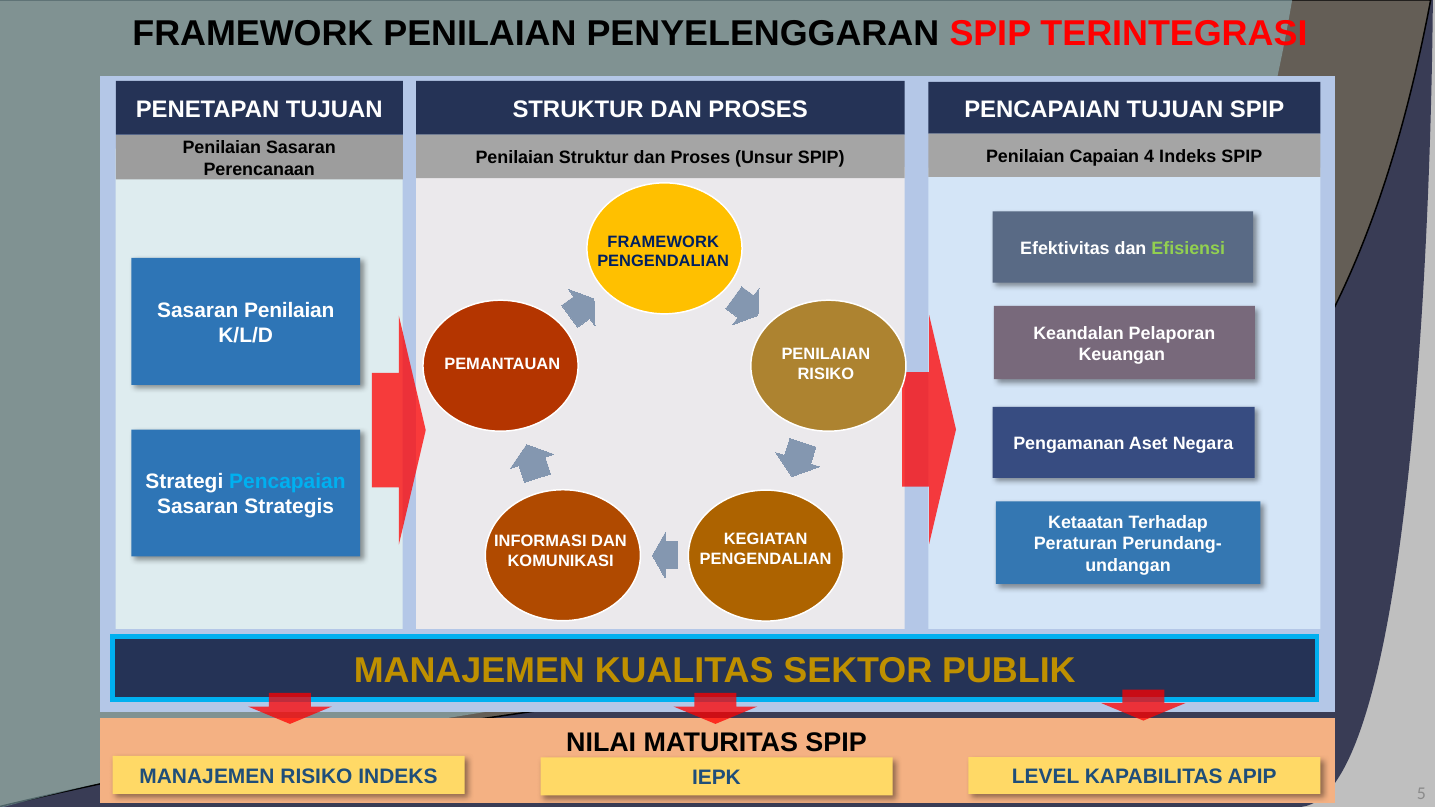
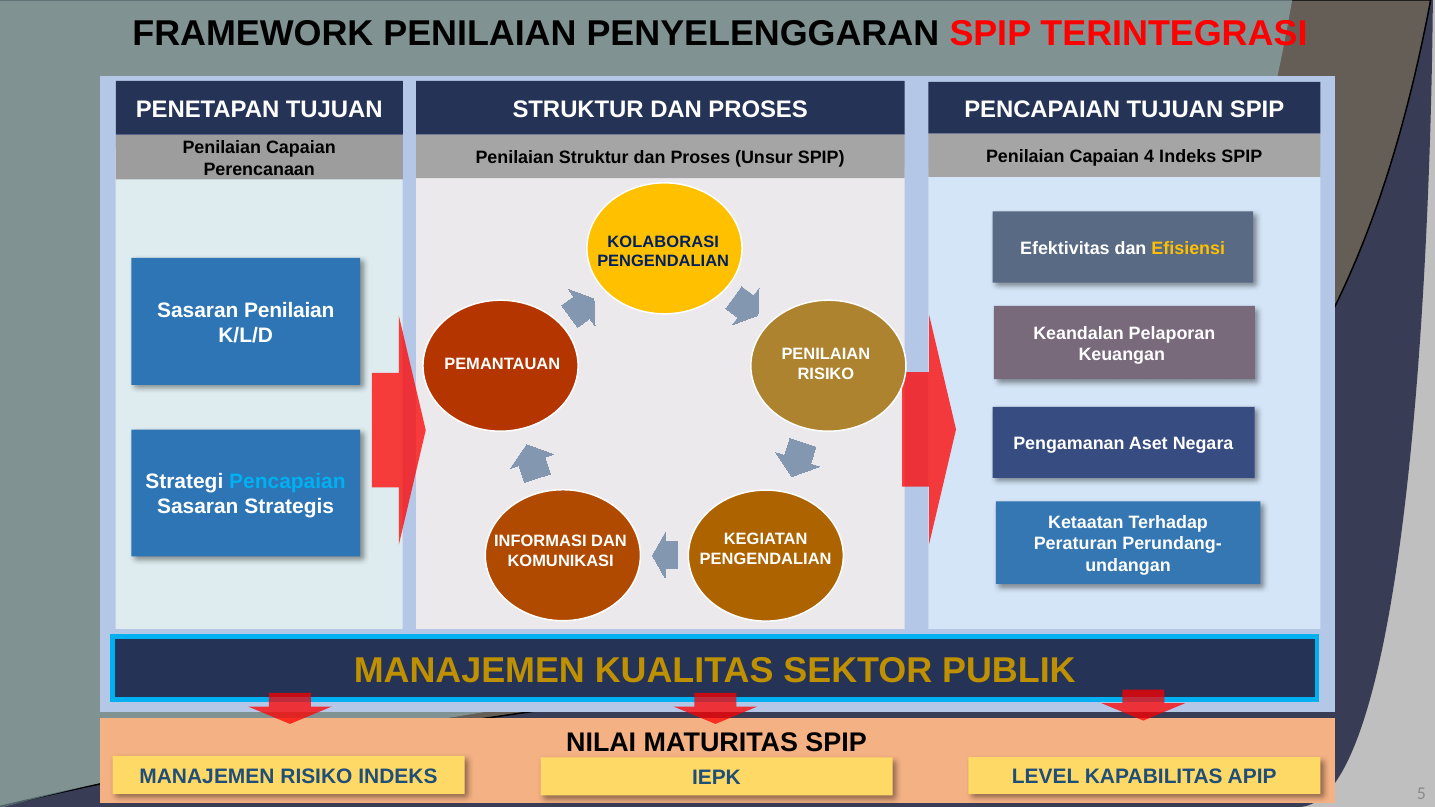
Sasaran at (301, 148): Sasaran -> Capaian
FRAMEWORK at (663, 242): FRAMEWORK -> KOLABORASI
Efisiensi colour: light green -> yellow
